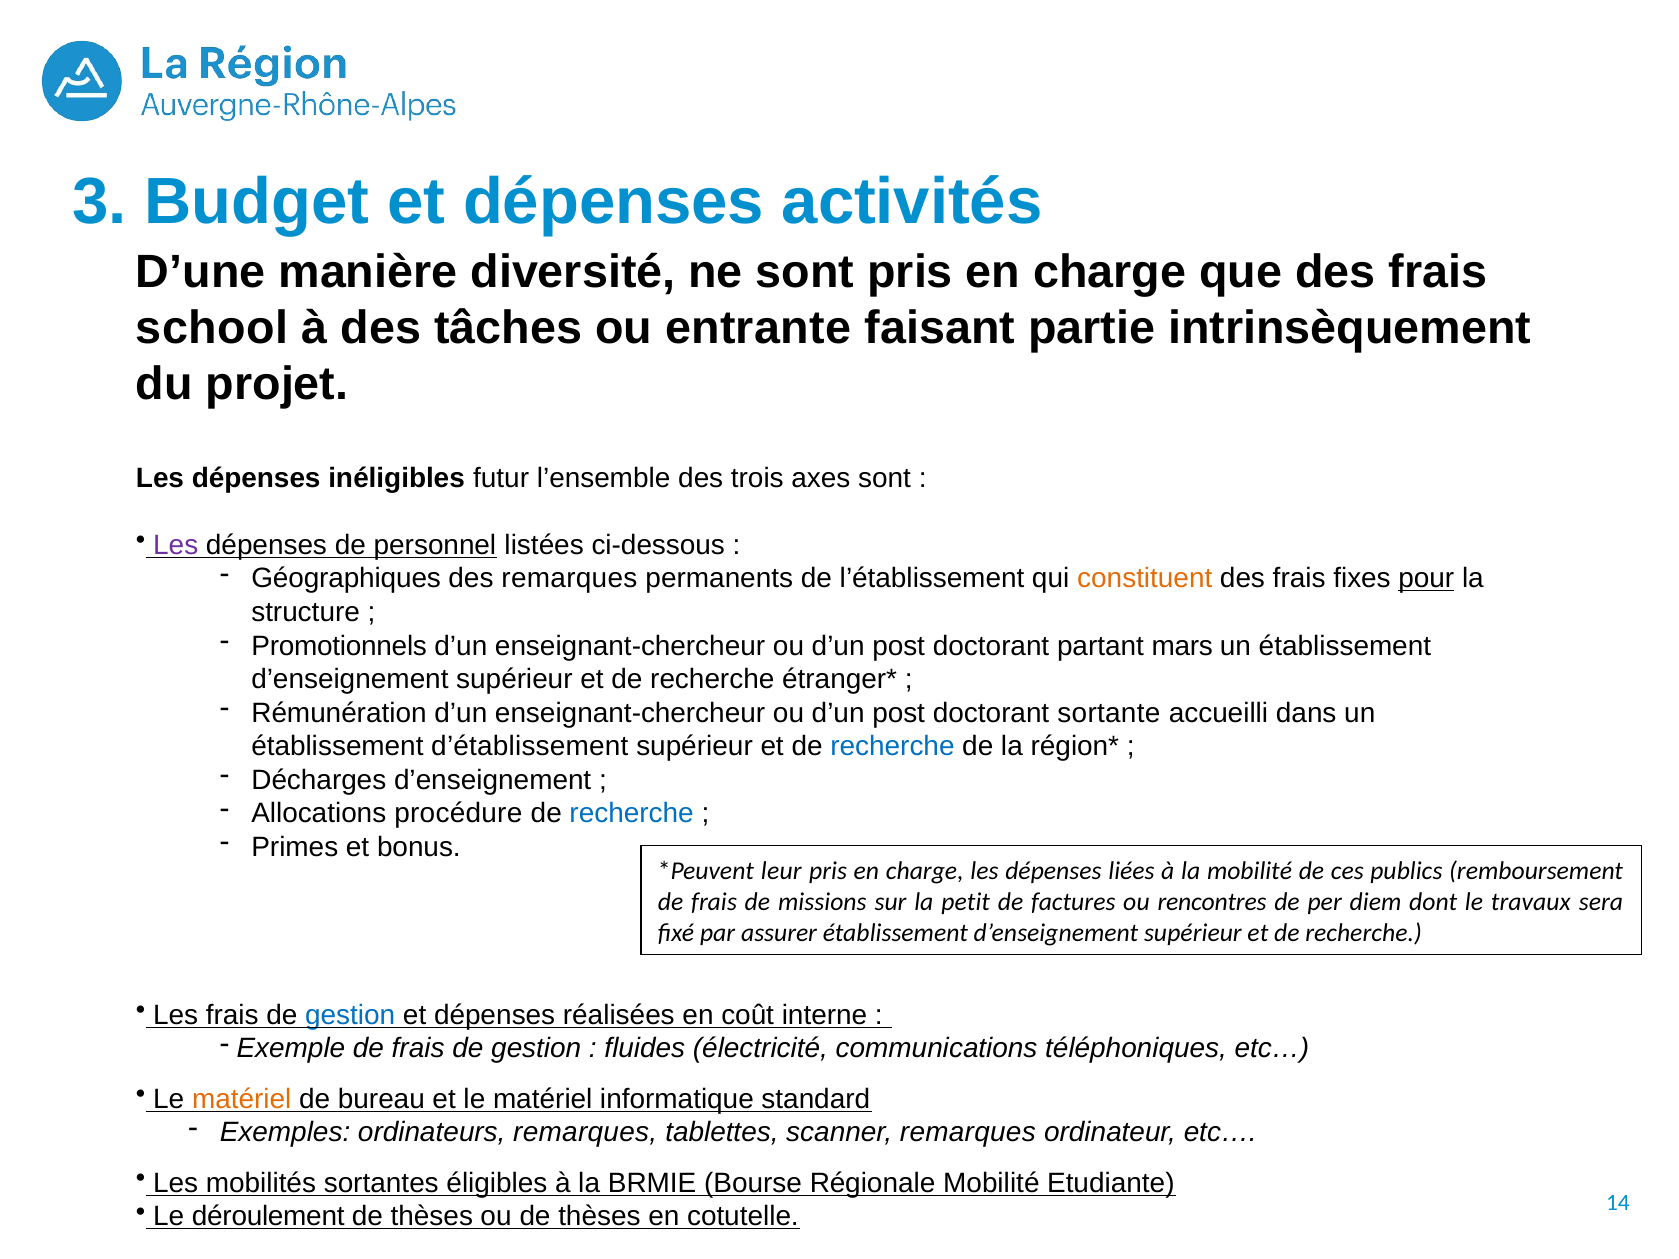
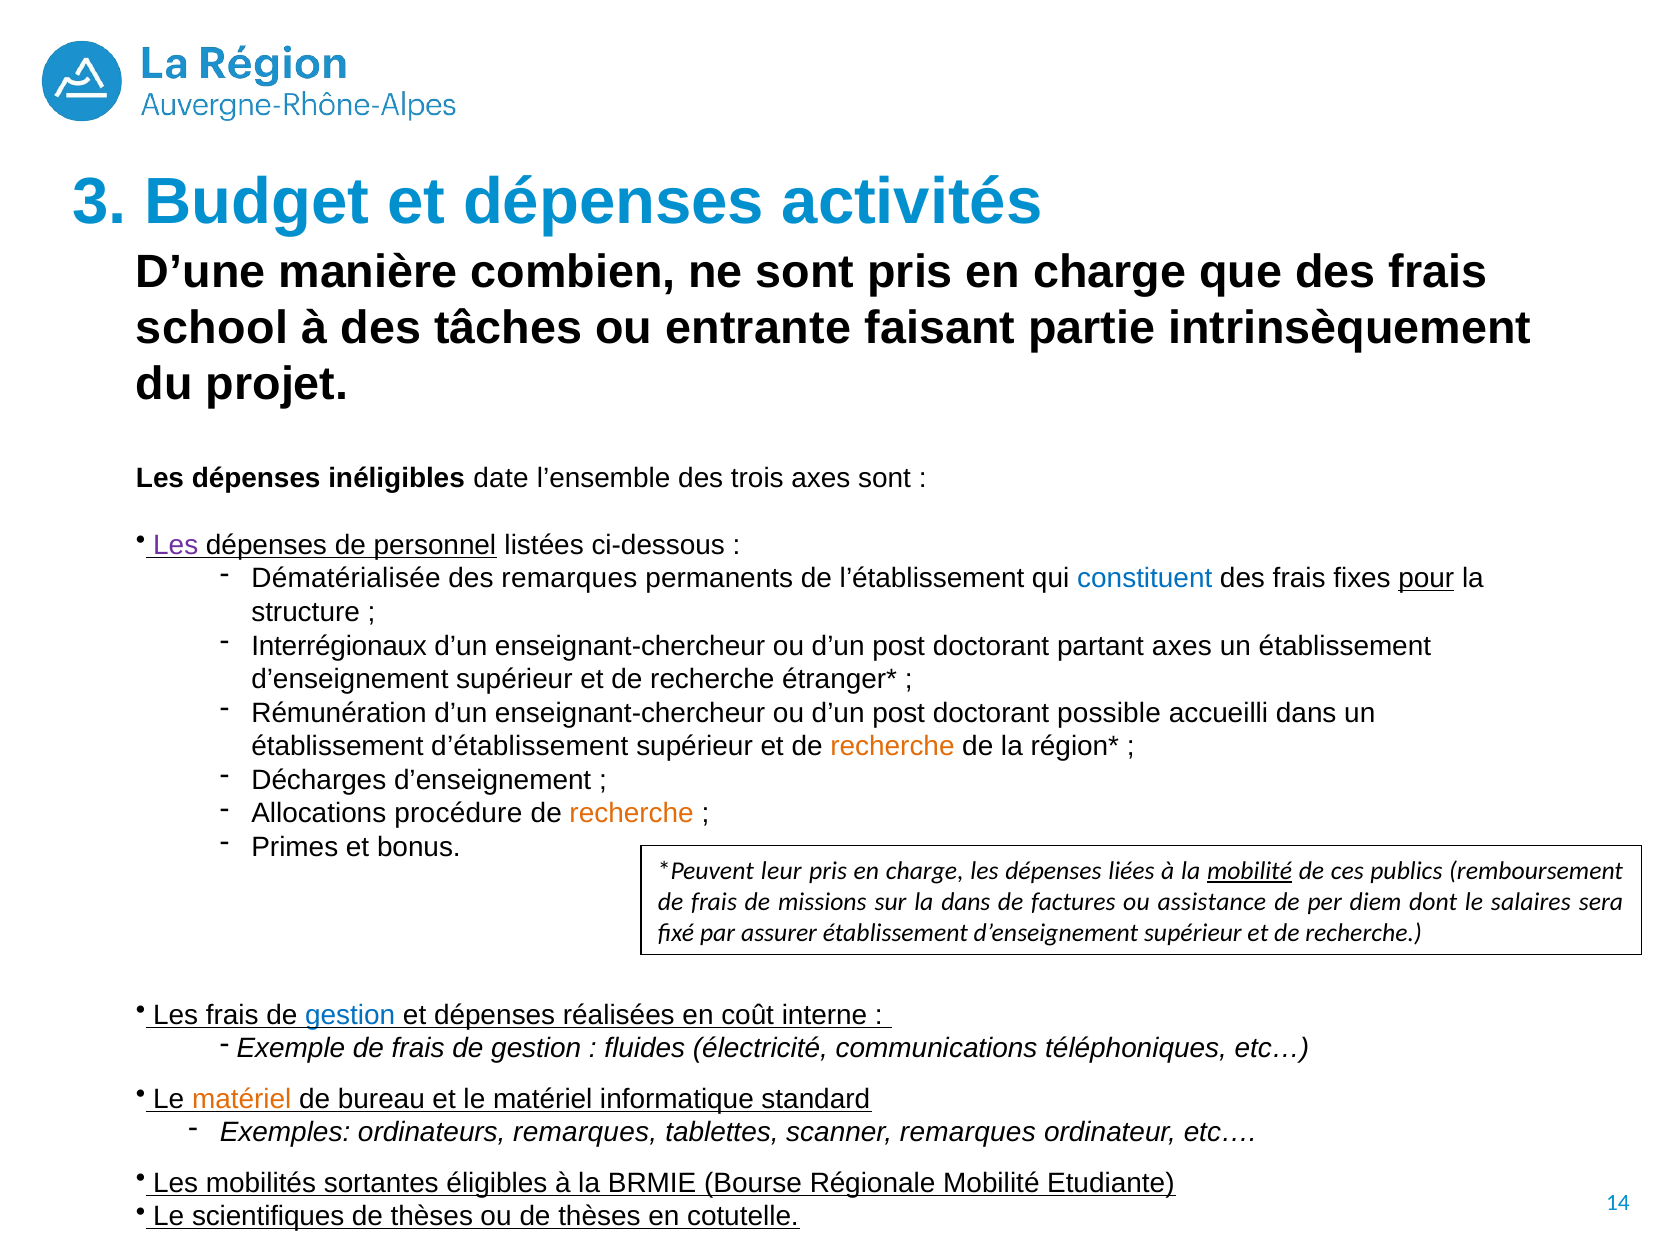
diversité: diversité -> combien
futur: futur -> date
Géographiques: Géographiques -> Dématérialisée
constituent colour: orange -> blue
Promotionnels: Promotionnels -> Interrégionaux
partant mars: mars -> axes
sortante: sortante -> possible
recherche at (892, 747) colour: blue -> orange
recherche at (632, 814) colour: blue -> orange
mobilité at (1250, 871) underline: none -> present
la petit: petit -> dans
rencontres: rencontres -> assistance
travaux: travaux -> salaires
déroulement: déroulement -> scientifiques
